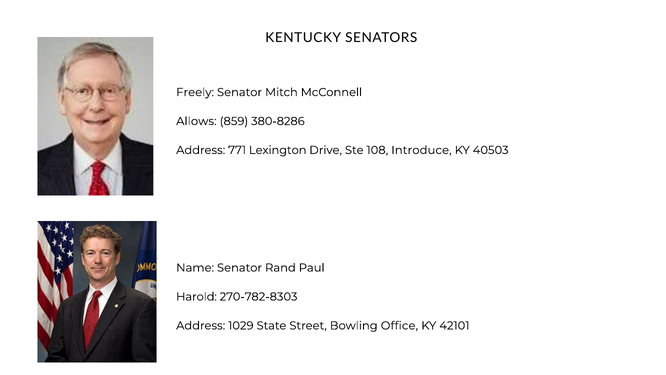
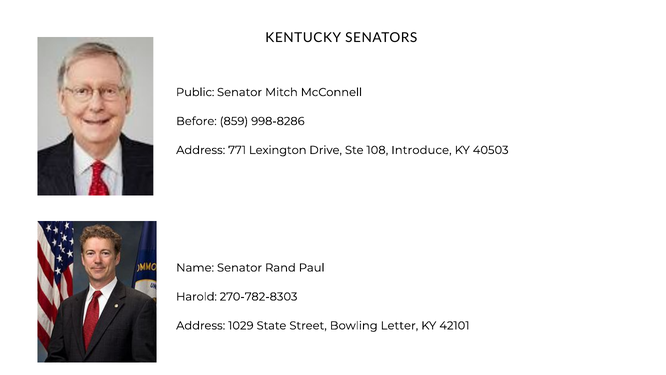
Freely: Freely -> Public
Allows: Allows -> Before
380-8286: 380-8286 -> 998-8286
Office: Office -> Letter
